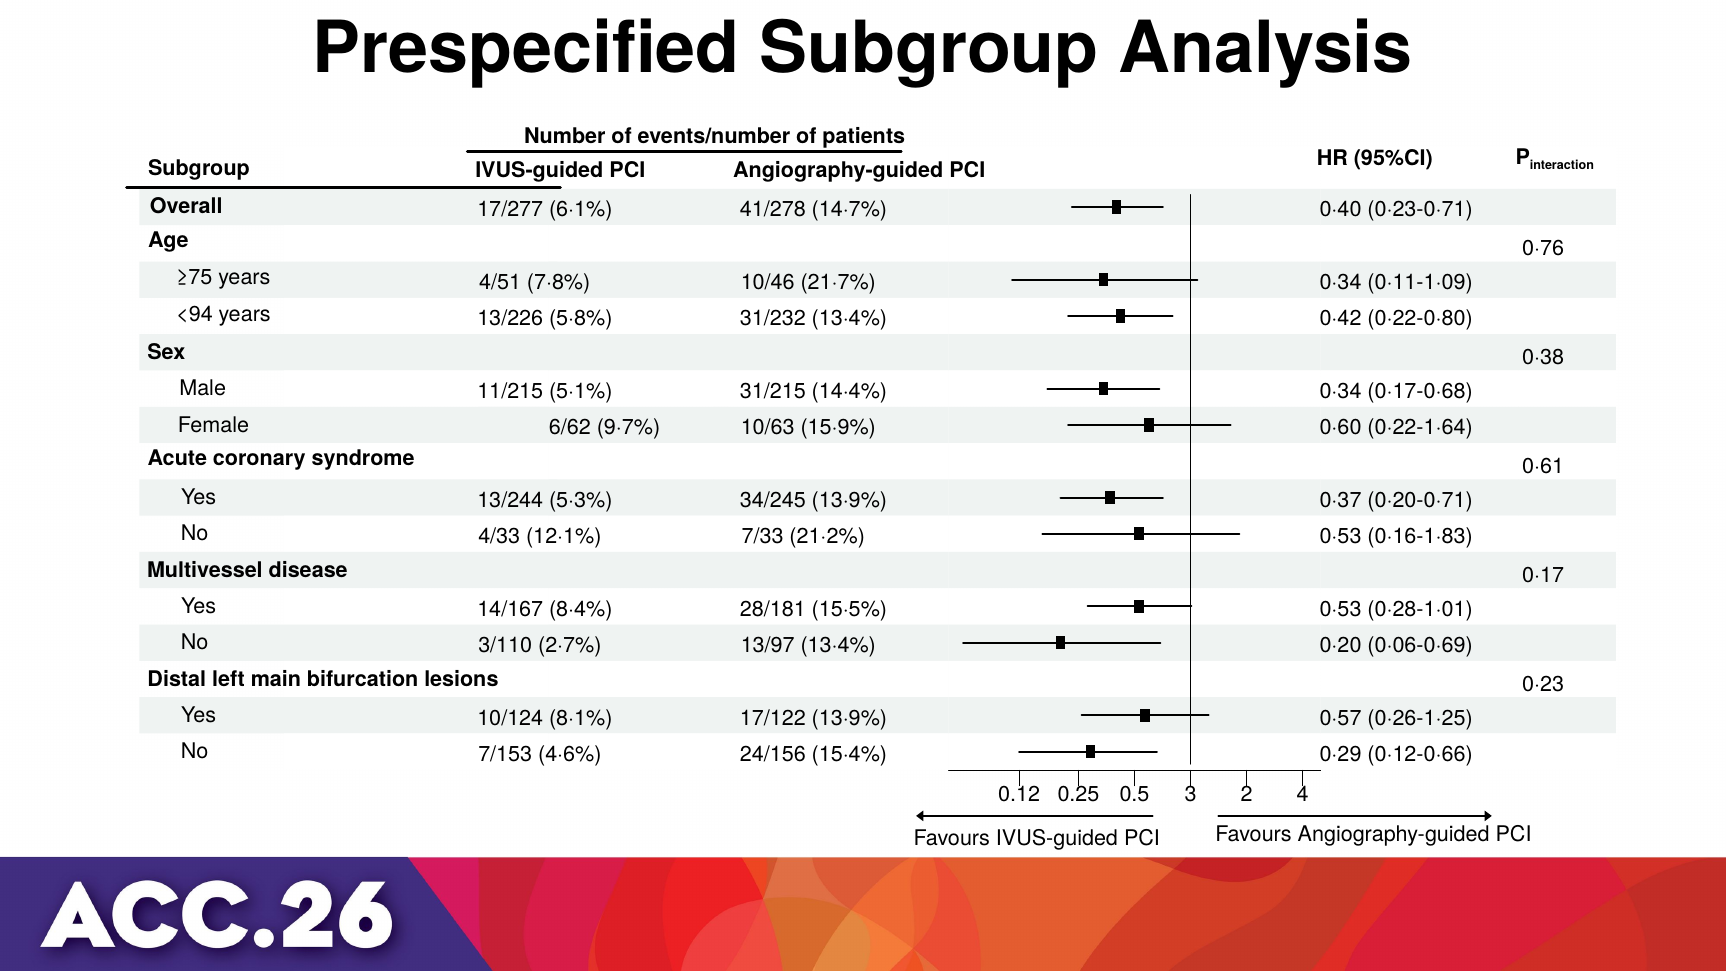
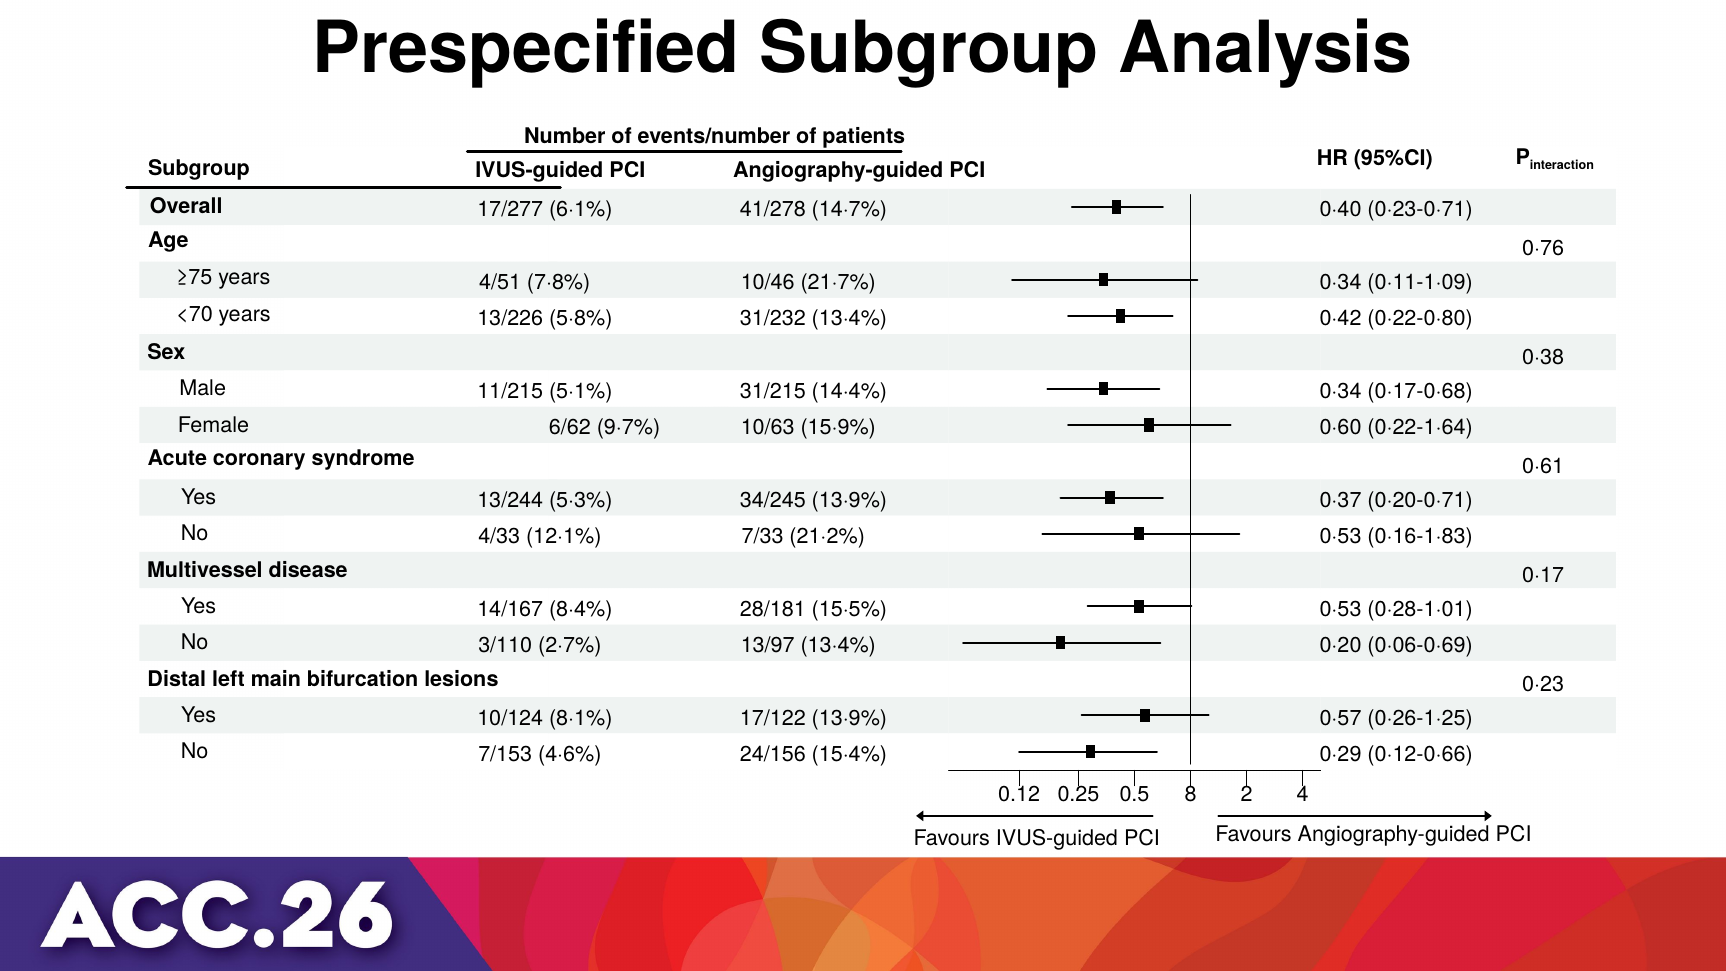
<94: <94 -> <70
3: 3 -> 8
